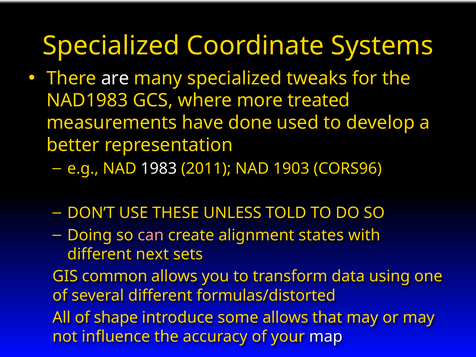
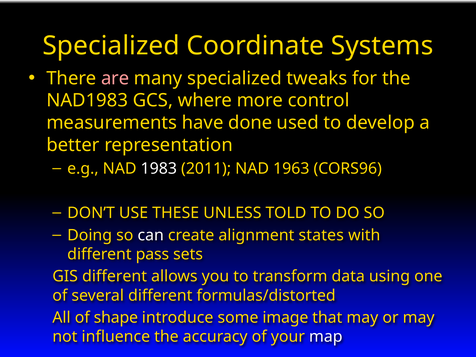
are colour: white -> pink
treated: treated -> control
1903: 1903 -> 1963
can colour: pink -> white
next: next -> pass
GIS common: common -> different
some allows: allows -> image
